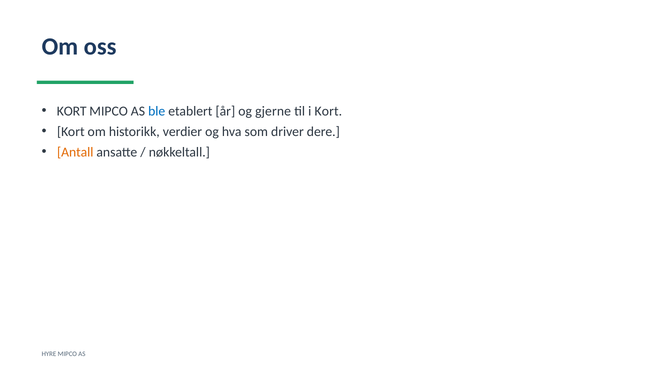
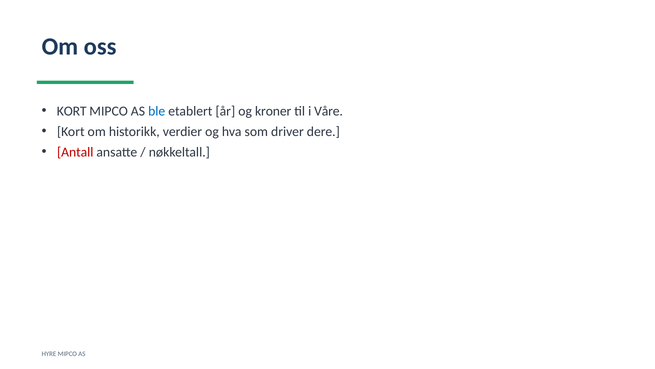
gjerne: gjerne -> kroner
i Kort: Kort -> Våre
Antall colour: orange -> red
